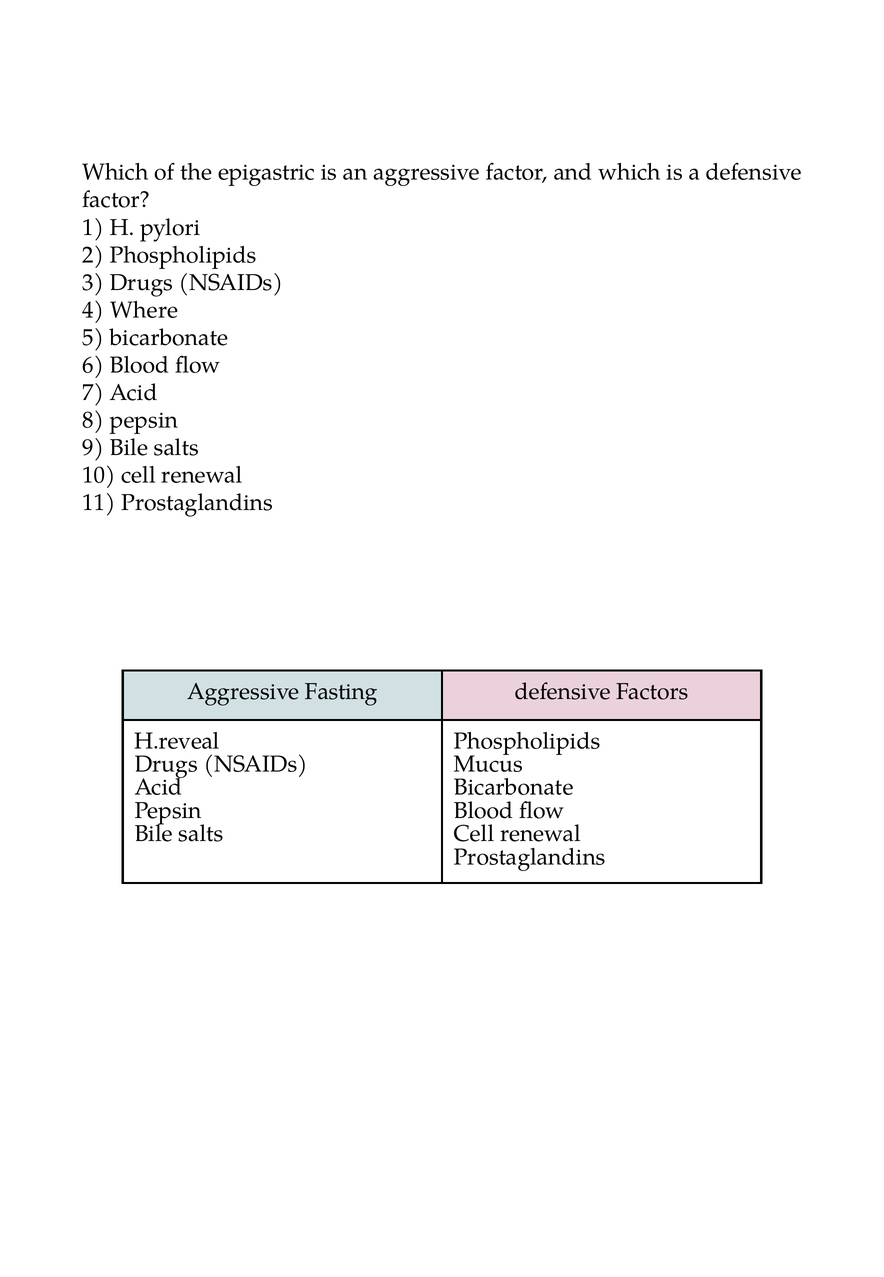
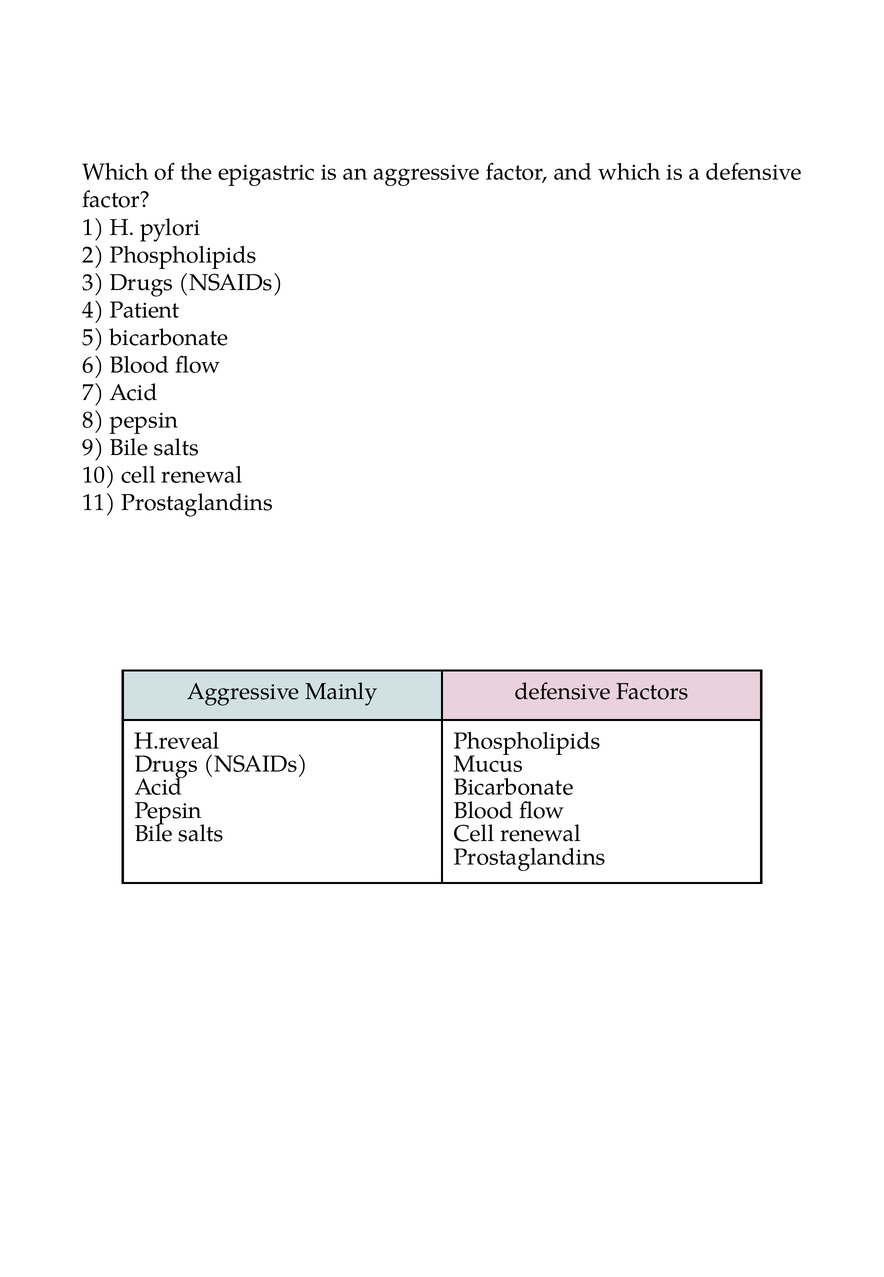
Where: Where -> Patient
Fasting: Fasting -> Mainly
